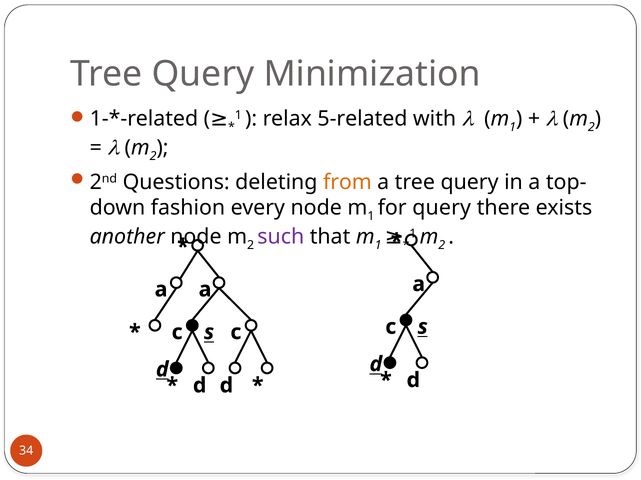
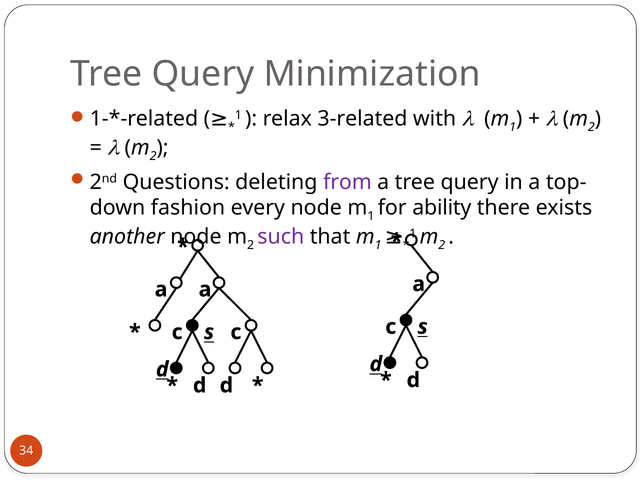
5-related: 5-related -> 3-related
from colour: orange -> purple
for query: query -> ability
